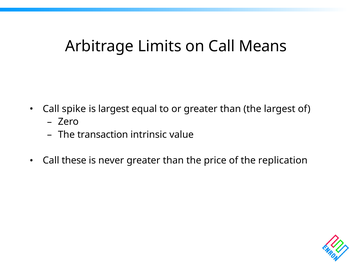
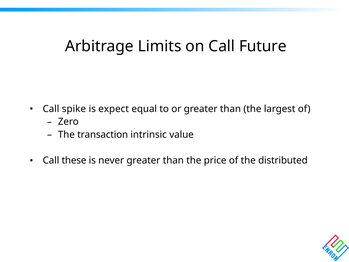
Means: Means -> Future
is largest: largest -> expect
replication: replication -> distributed
